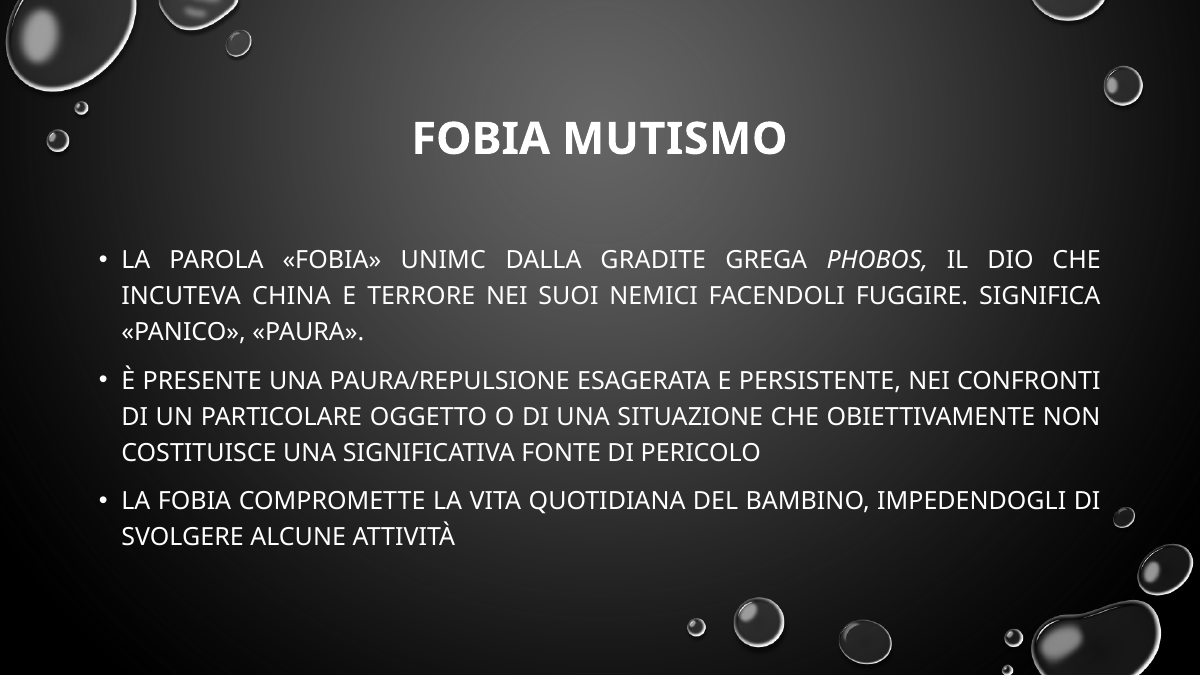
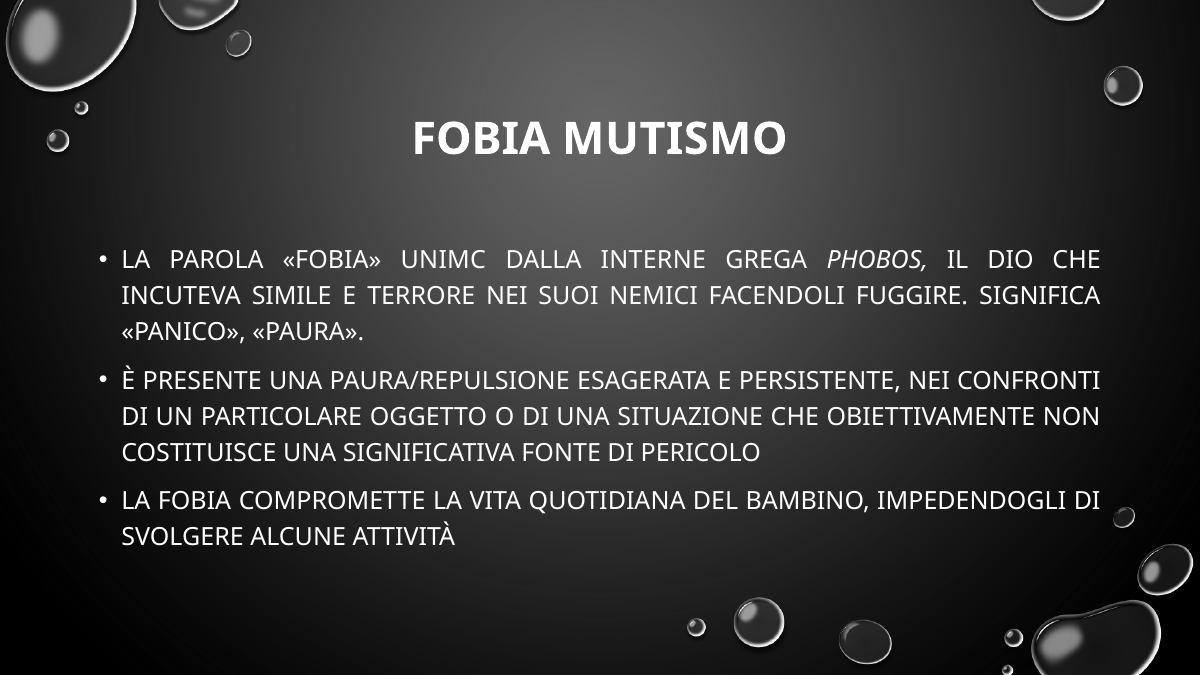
GRADITE: GRADITE -> INTERNE
CHINA: CHINA -> SIMILE
